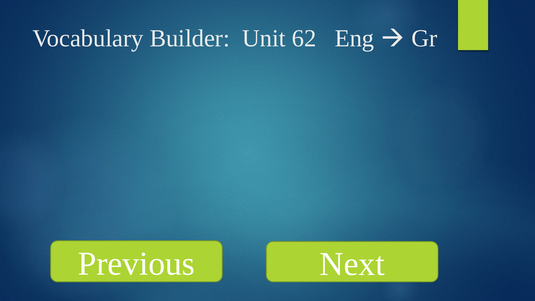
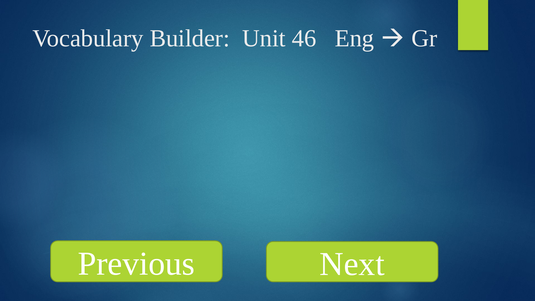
62: 62 -> 46
